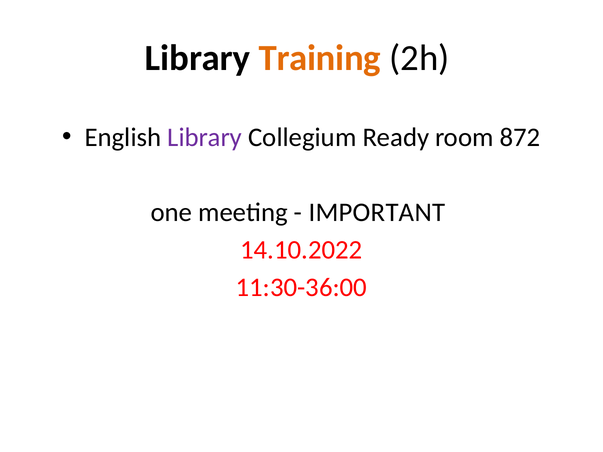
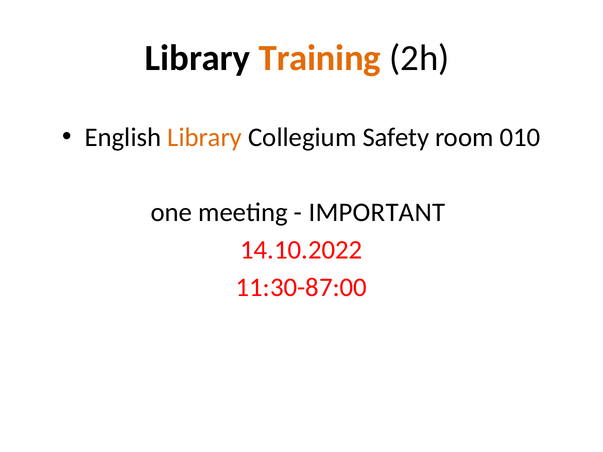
Library at (205, 137) colour: purple -> orange
Ready: Ready -> Safety
872: 872 -> 010
11:30-36:00: 11:30-36:00 -> 11:30-87:00
